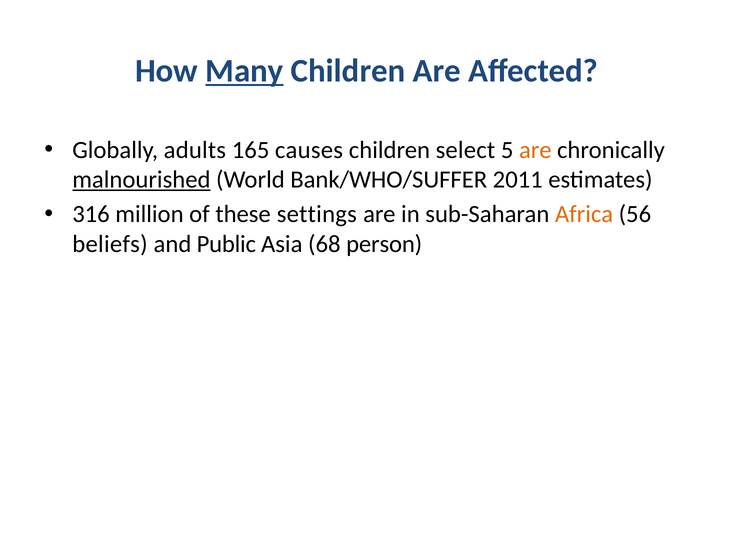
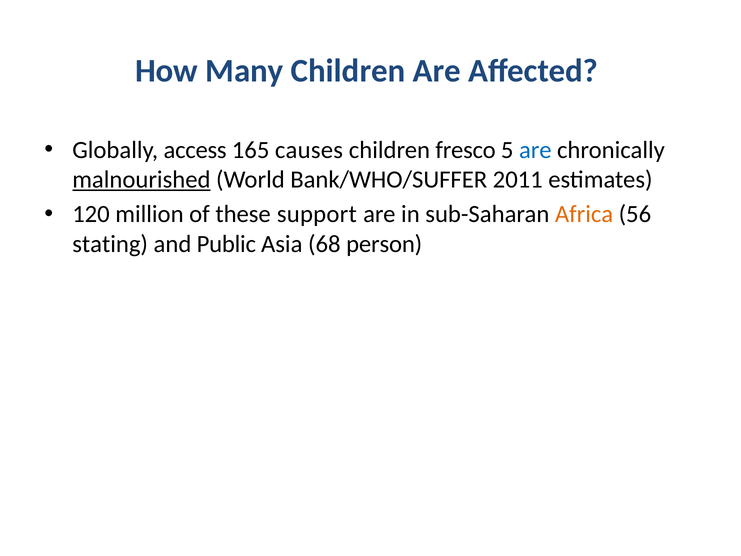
Many underline: present -> none
adults: adults -> access
select: select -> fresco
are at (535, 150) colour: orange -> blue
316: 316 -> 120
settings: settings -> support
beliefs: beliefs -> stating
